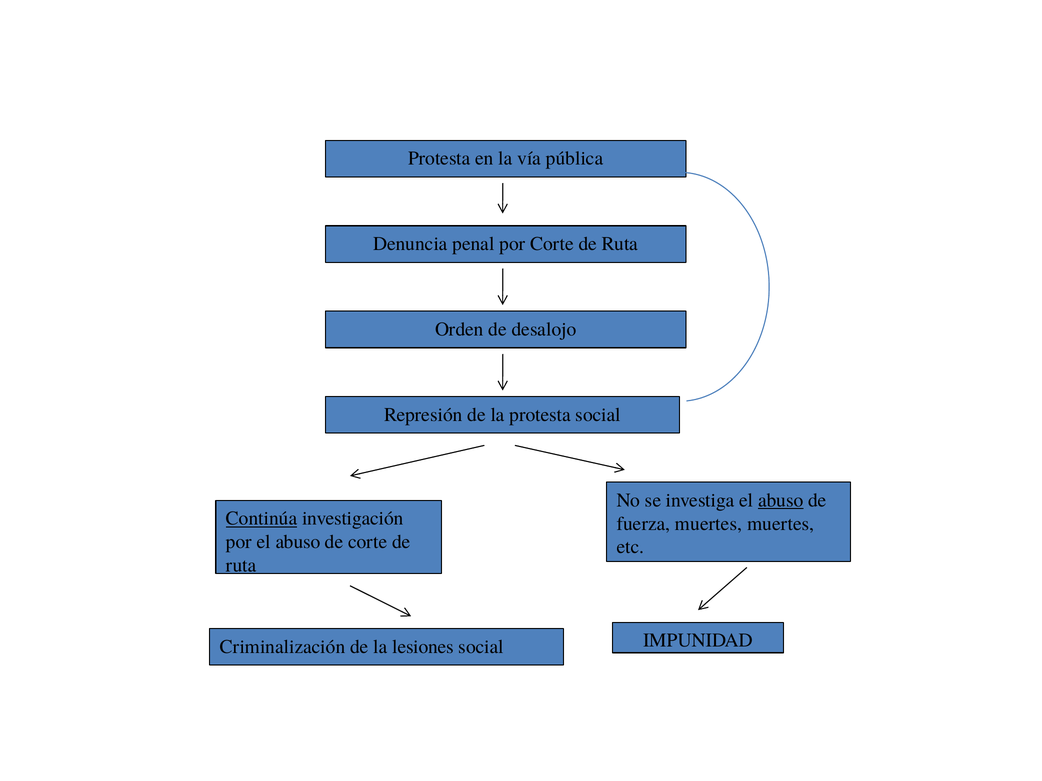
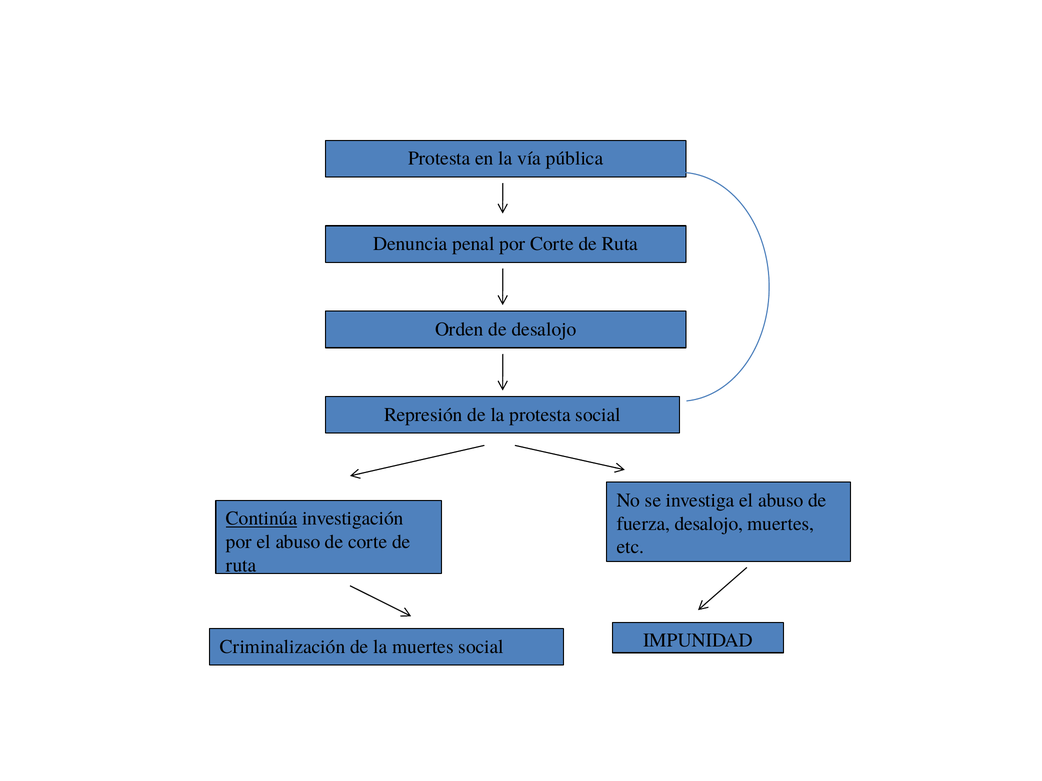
abuso at (781, 501) underline: present -> none
fuerza muertes: muertes -> desalojo
la lesiones: lesiones -> muertes
